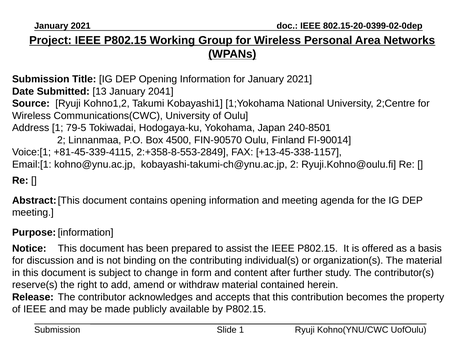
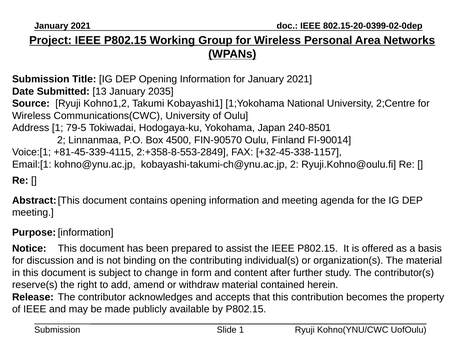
2041: 2041 -> 2035
+13-45-338-1157: +13-45-338-1157 -> +32-45-338-1157
